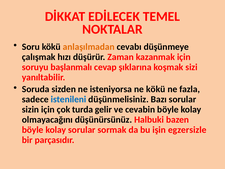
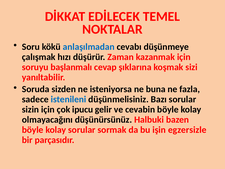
anlaşılmadan colour: orange -> blue
ne kökü: kökü -> buna
turda: turda -> ipucu
